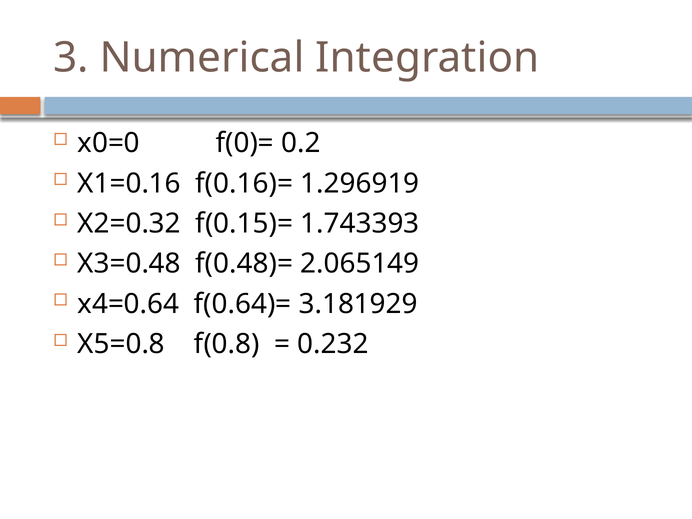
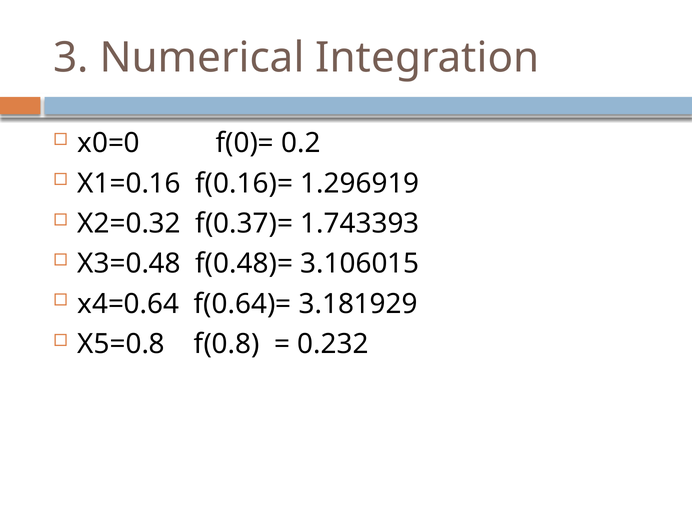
f(0.15)=: f(0.15)= -> f(0.37)=
2.065149: 2.065149 -> 3.106015
